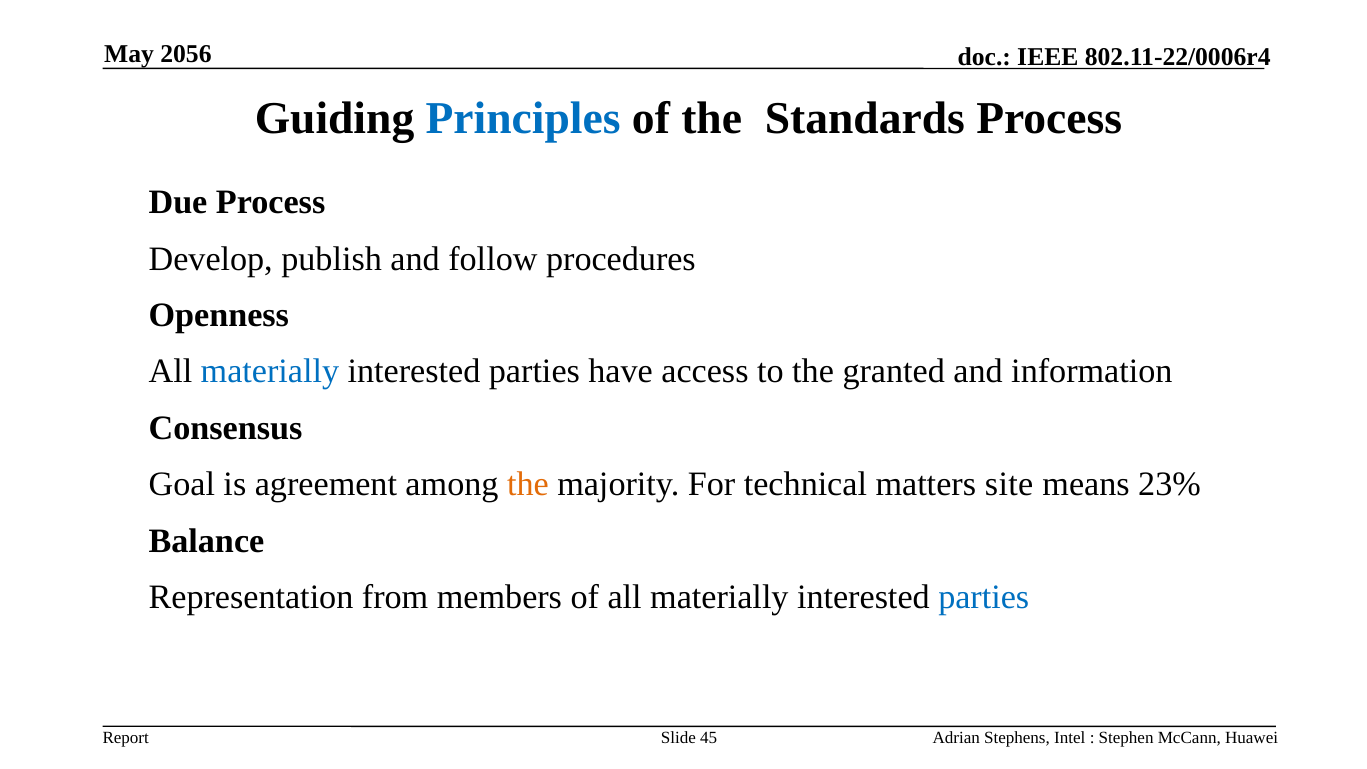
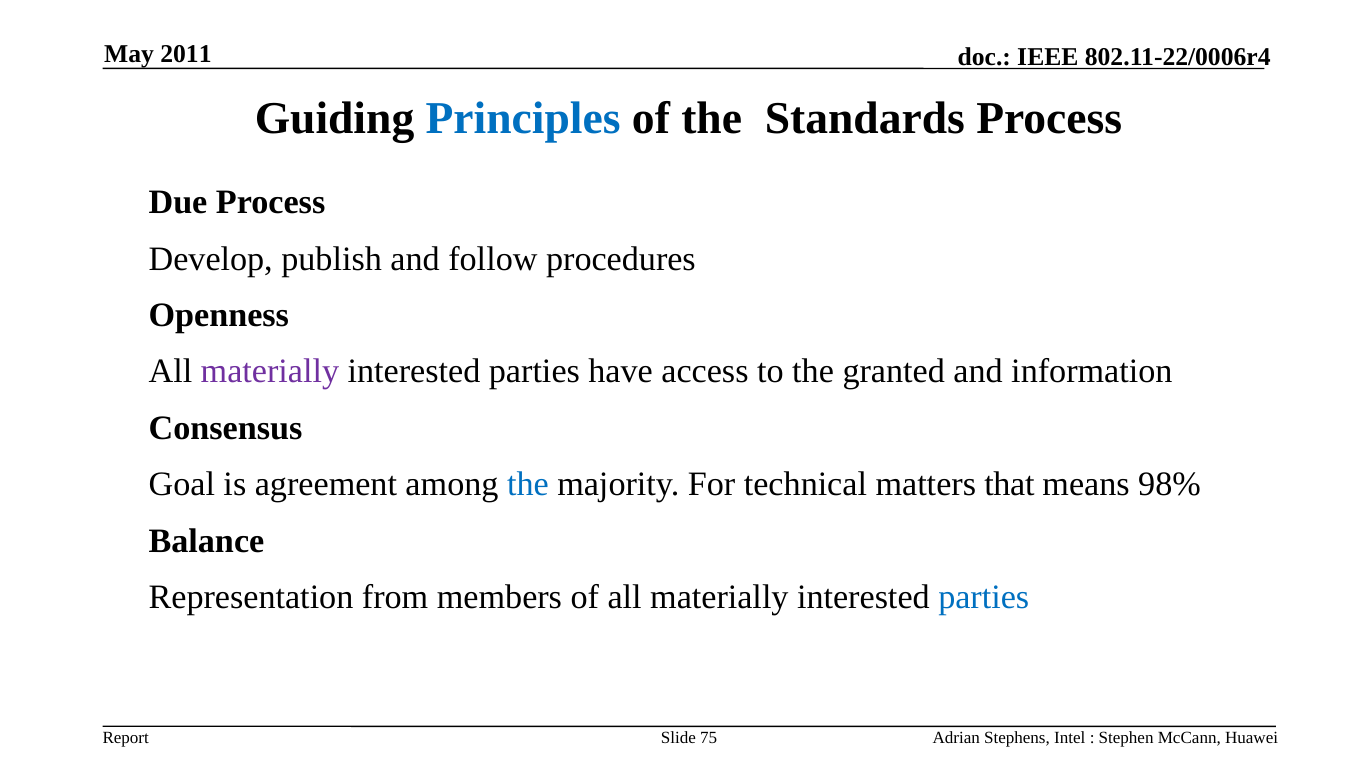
2056: 2056 -> 2011
materially at (270, 372) colour: blue -> purple
the at (528, 484) colour: orange -> blue
site: site -> that
23%: 23% -> 98%
45: 45 -> 75
